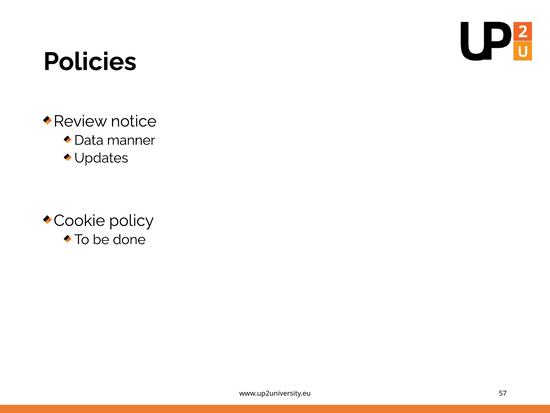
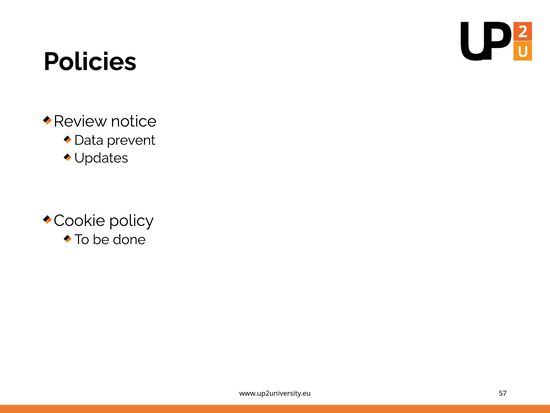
manner: manner -> prevent
